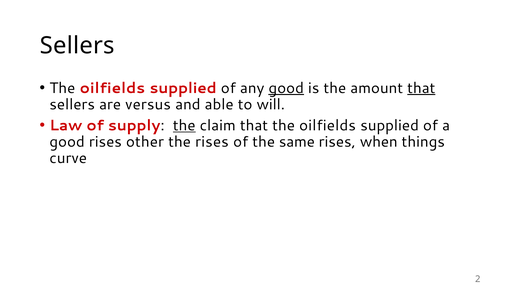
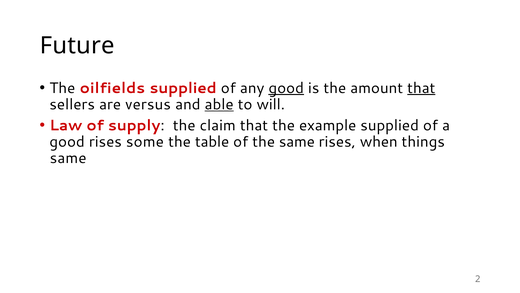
Sellers at (77, 45): Sellers -> Future
able underline: none -> present
the at (184, 125) underline: present -> none
that the oilfields: oilfields -> example
other: other -> some
the rises: rises -> table
curve at (68, 158): curve -> same
